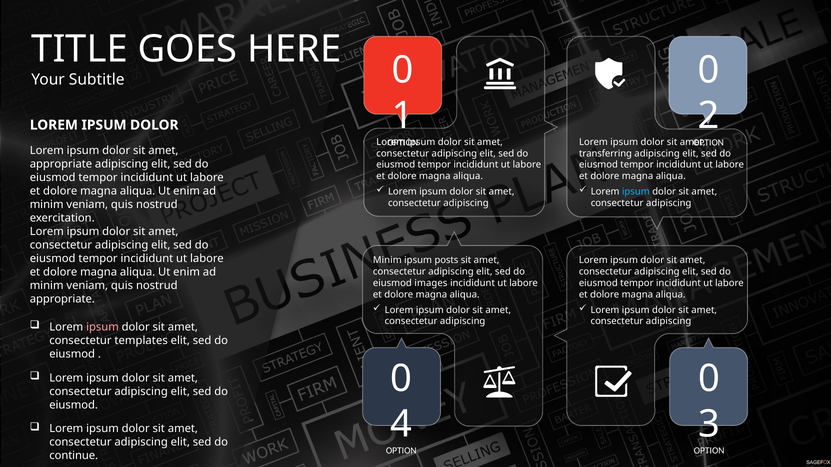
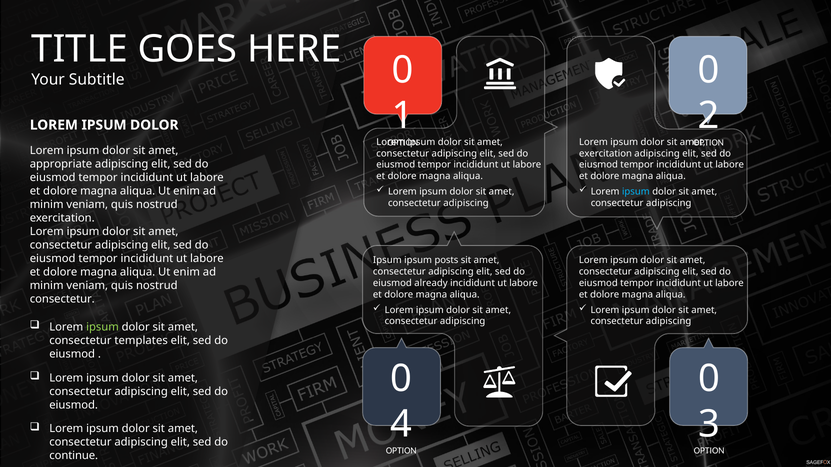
transferring at (606, 154): transferring -> exercitation
Minim at (387, 260): Minim -> Ipsum
images: images -> already
appropriate at (62, 299): appropriate -> consectetur
ipsum at (102, 327) colour: pink -> light green
